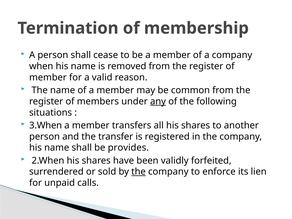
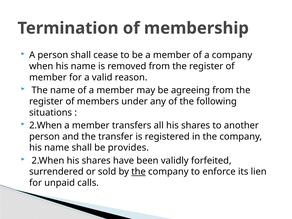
common: common -> agreeing
any underline: present -> none
3.When at (46, 125): 3.When -> 2.When
